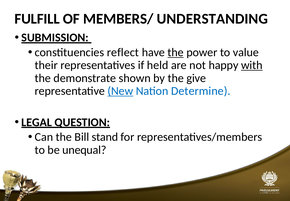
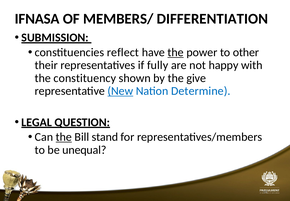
FULFILL: FULFILL -> IFNASA
UNDERSTANDING: UNDERSTANDING -> DIFFERENTIATION
value: value -> other
held: held -> fully
with underline: present -> none
demonstrate: demonstrate -> constituency
the at (64, 137) underline: none -> present
